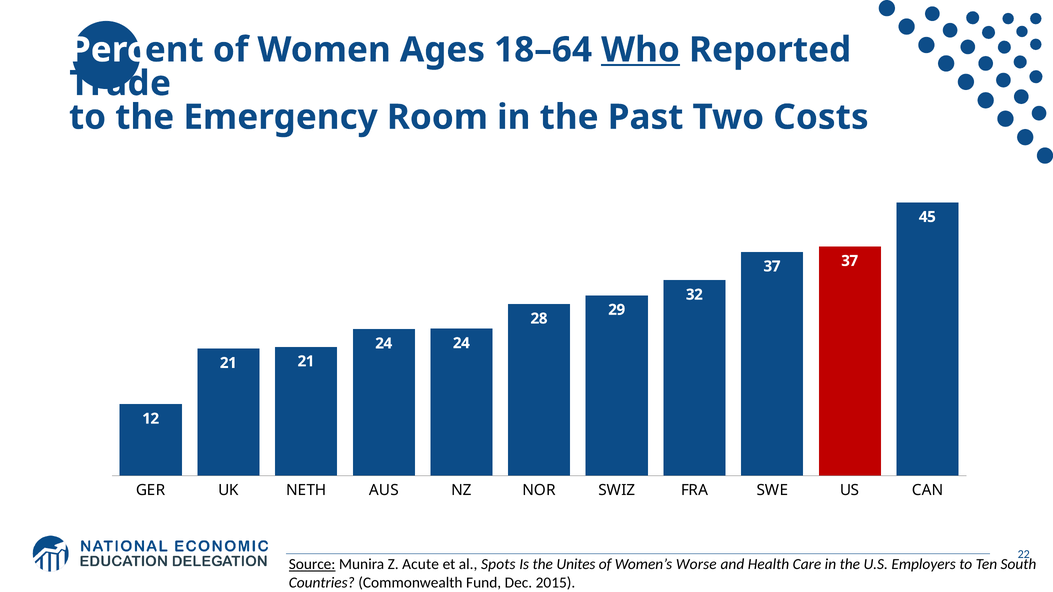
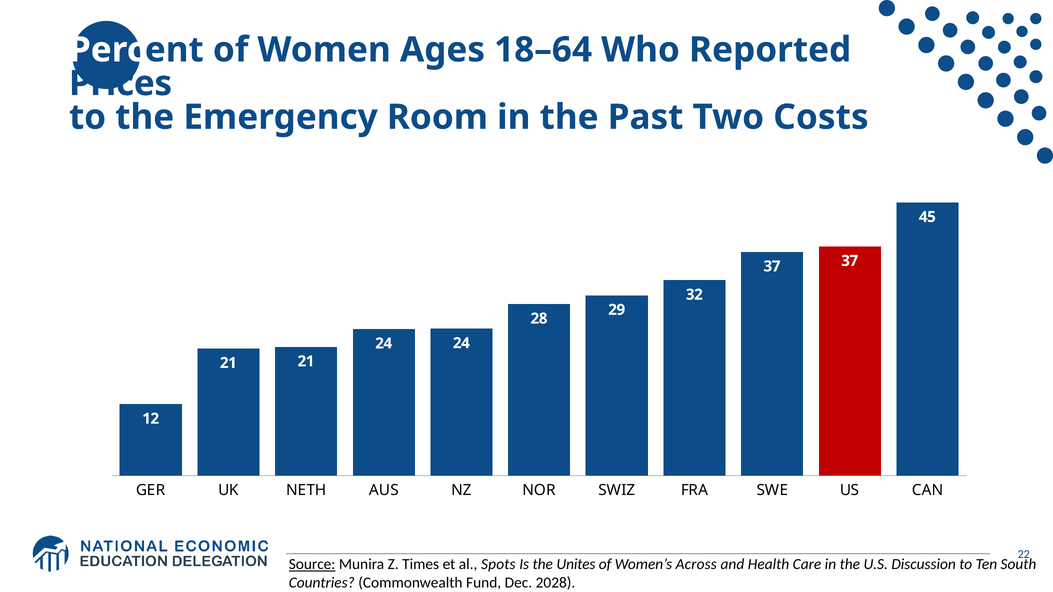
Who underline: present -> none
Trade: Trade -> Prices
Acute: Acute -> Times
Worse: Worse -> Across
Employers: Employers -> Discussion
2015: 2015 -> 2028
